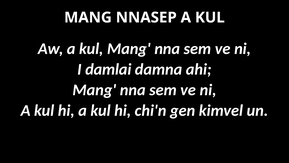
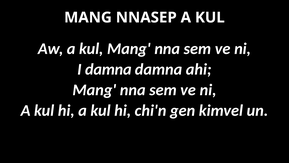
I damlai: damlai -> damna
